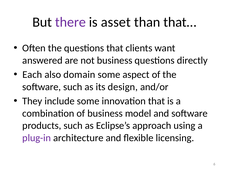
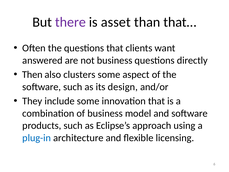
Each: Each -> Then
domain: domain -> clusters
plug-in colour: purple -> blue
